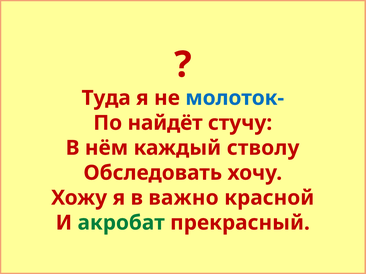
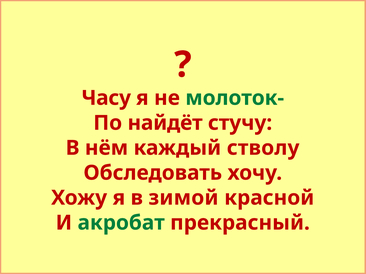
Туда: Туда -> Часу
молоток- colour: blue -> green
важно: важно -> зимой
